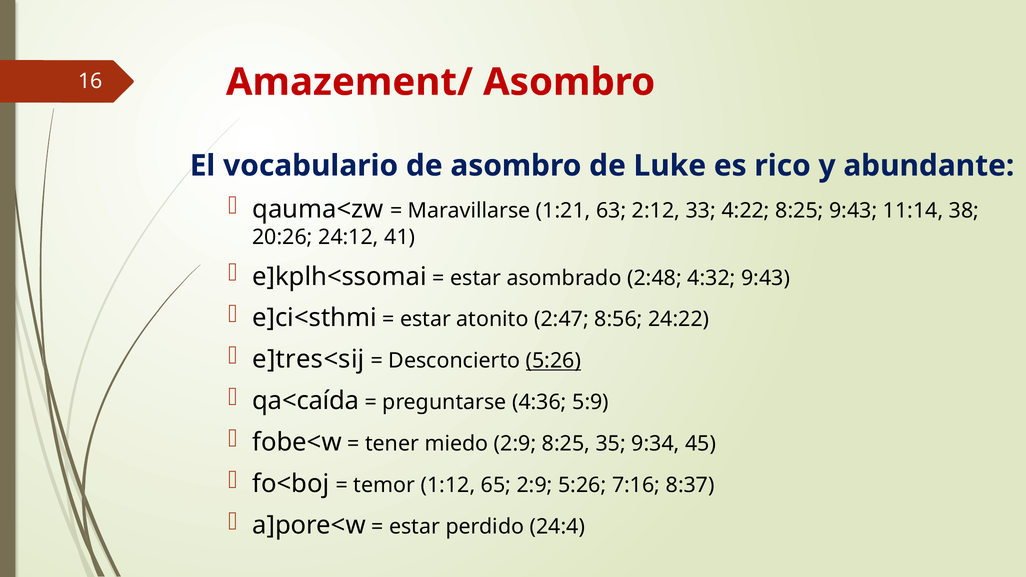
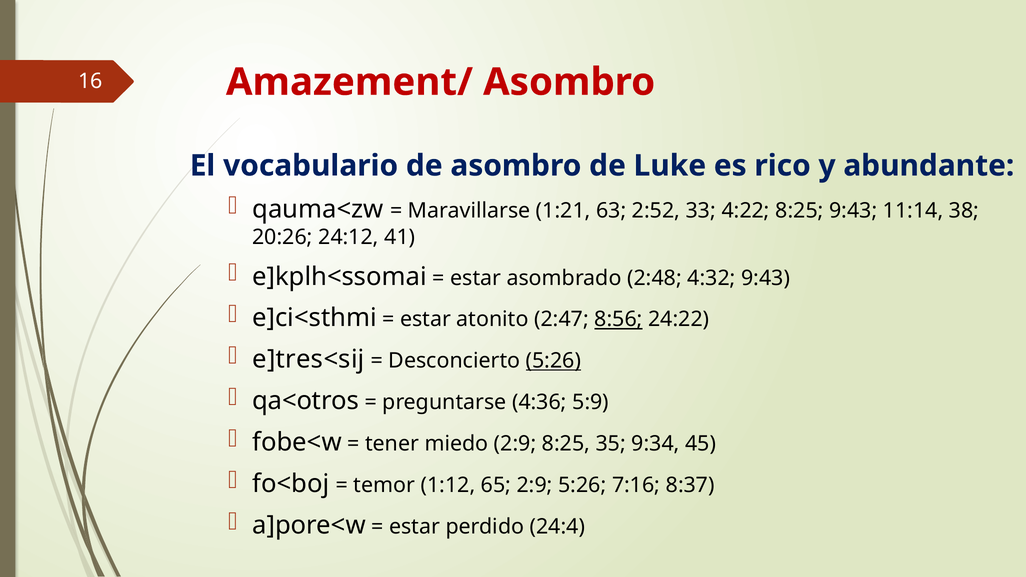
2:12: 2:12 -> 2:52
8:56 underline: none -> present
qa<caída: qa<caída -> qa<otros
